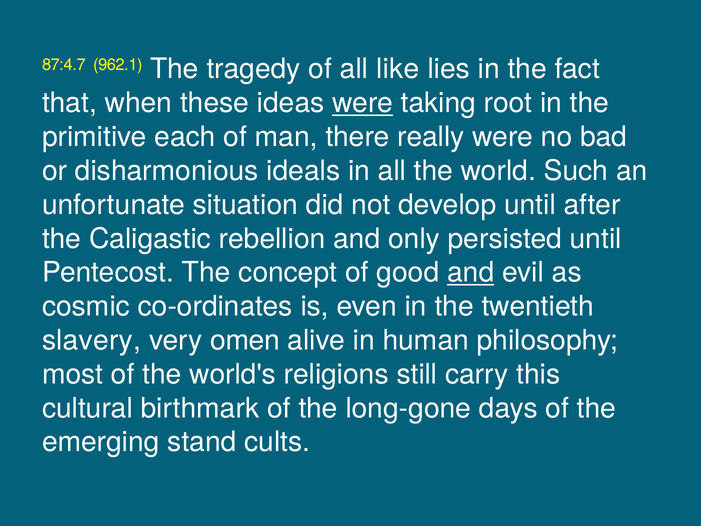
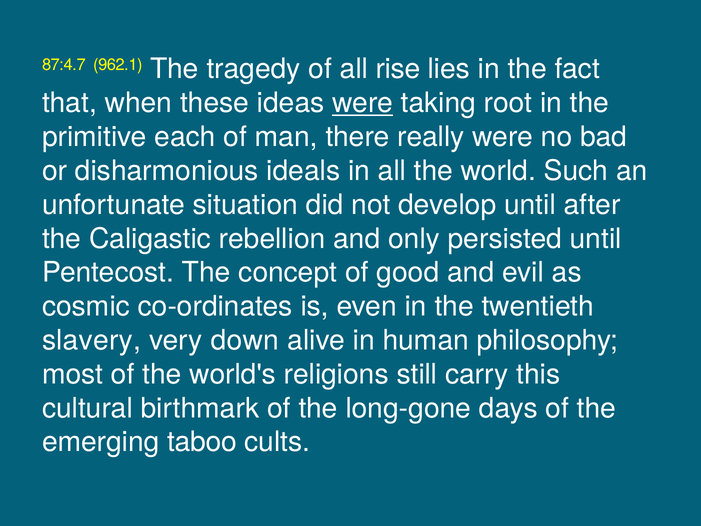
like: like -> rise
and at (471, 272) underline: present -> none
omen: omen -> down
stand: stand -> taboo
